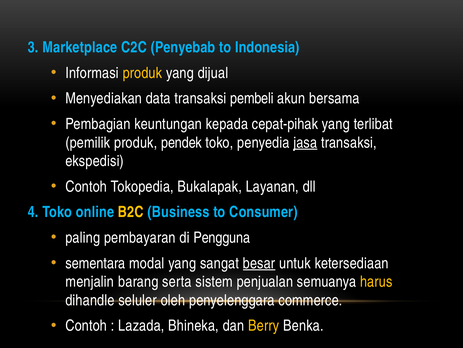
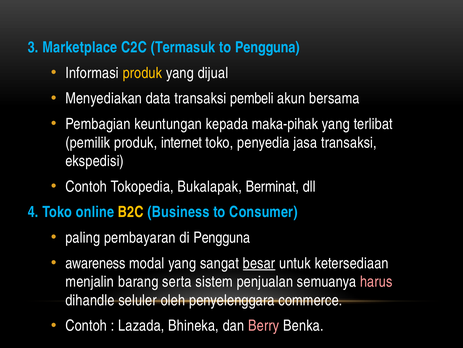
Penyebab: Penyebab -> Termasuk
to Indonesia: Indonesia -> Pengguna
cepat-pihak: cepat-pihak -> maka-pihak
pendek: pendek -> internet
jasa underline: present -> none
Layanan: Layanan -> Berminat
sementara: sementara -> awareness
harus colour: yellow -> pink
Berry colour: yellow -> pink
